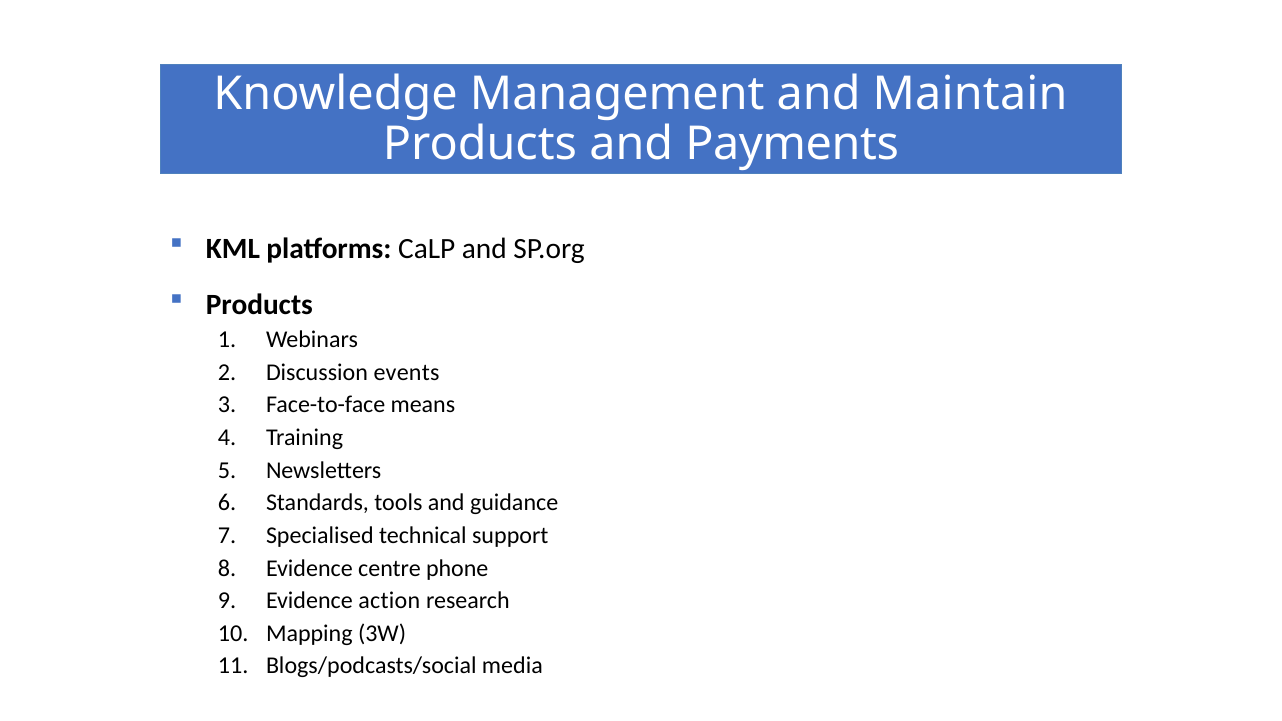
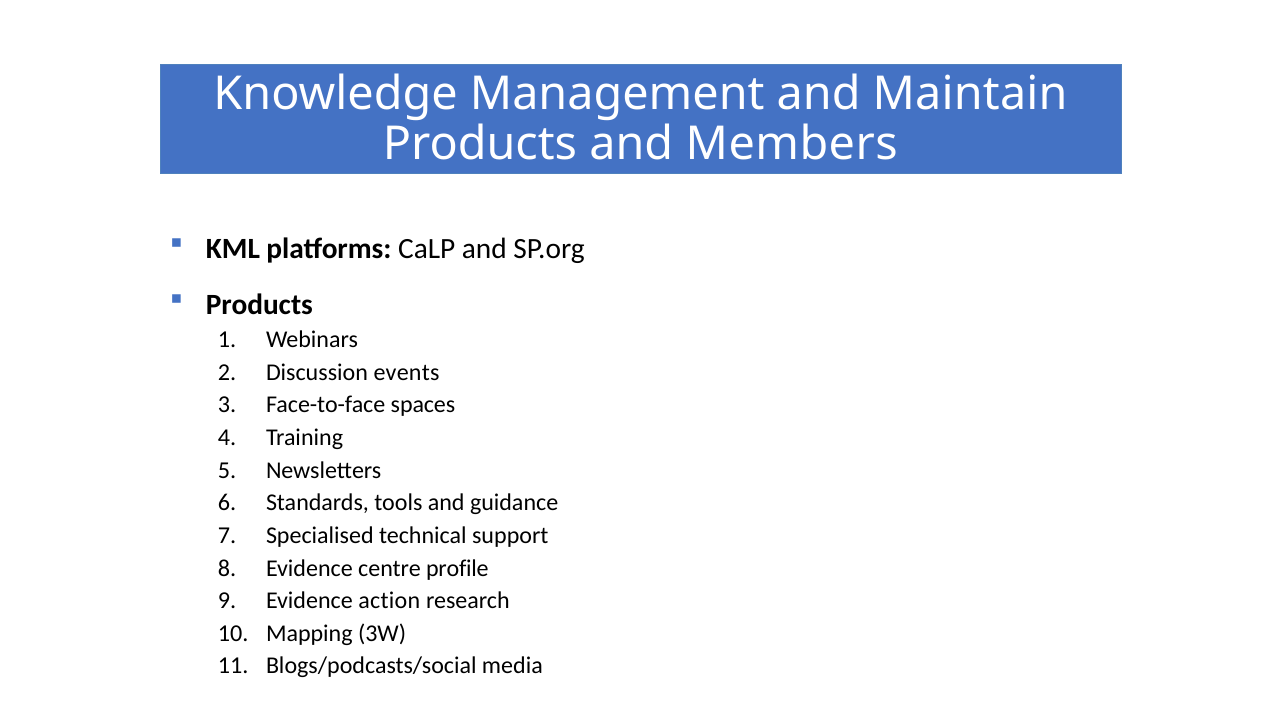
Payments: Payments -> Members
means: means -> spaces
phone: phone -> profile
